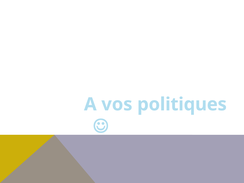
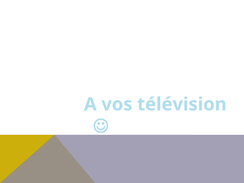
politiques: politiques -> télévision
